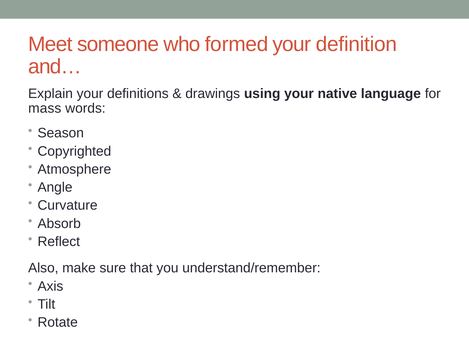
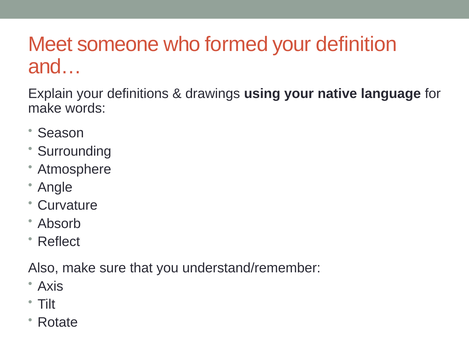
mass at (45, 108): mass -> make
Copyrighted: Copyrighted -> Surrounding
